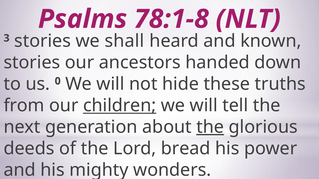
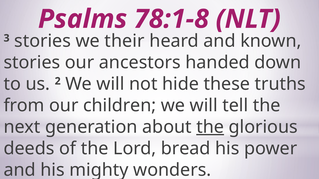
shall: shall -> their
0: 0 -> 2
children underline: present -> none
